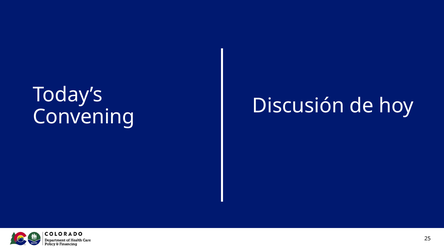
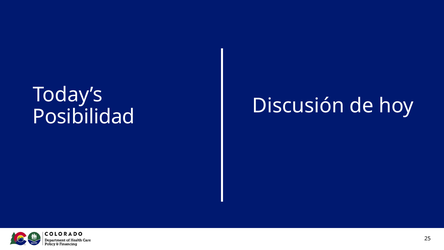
Convening: Convening -> Posibilidad
